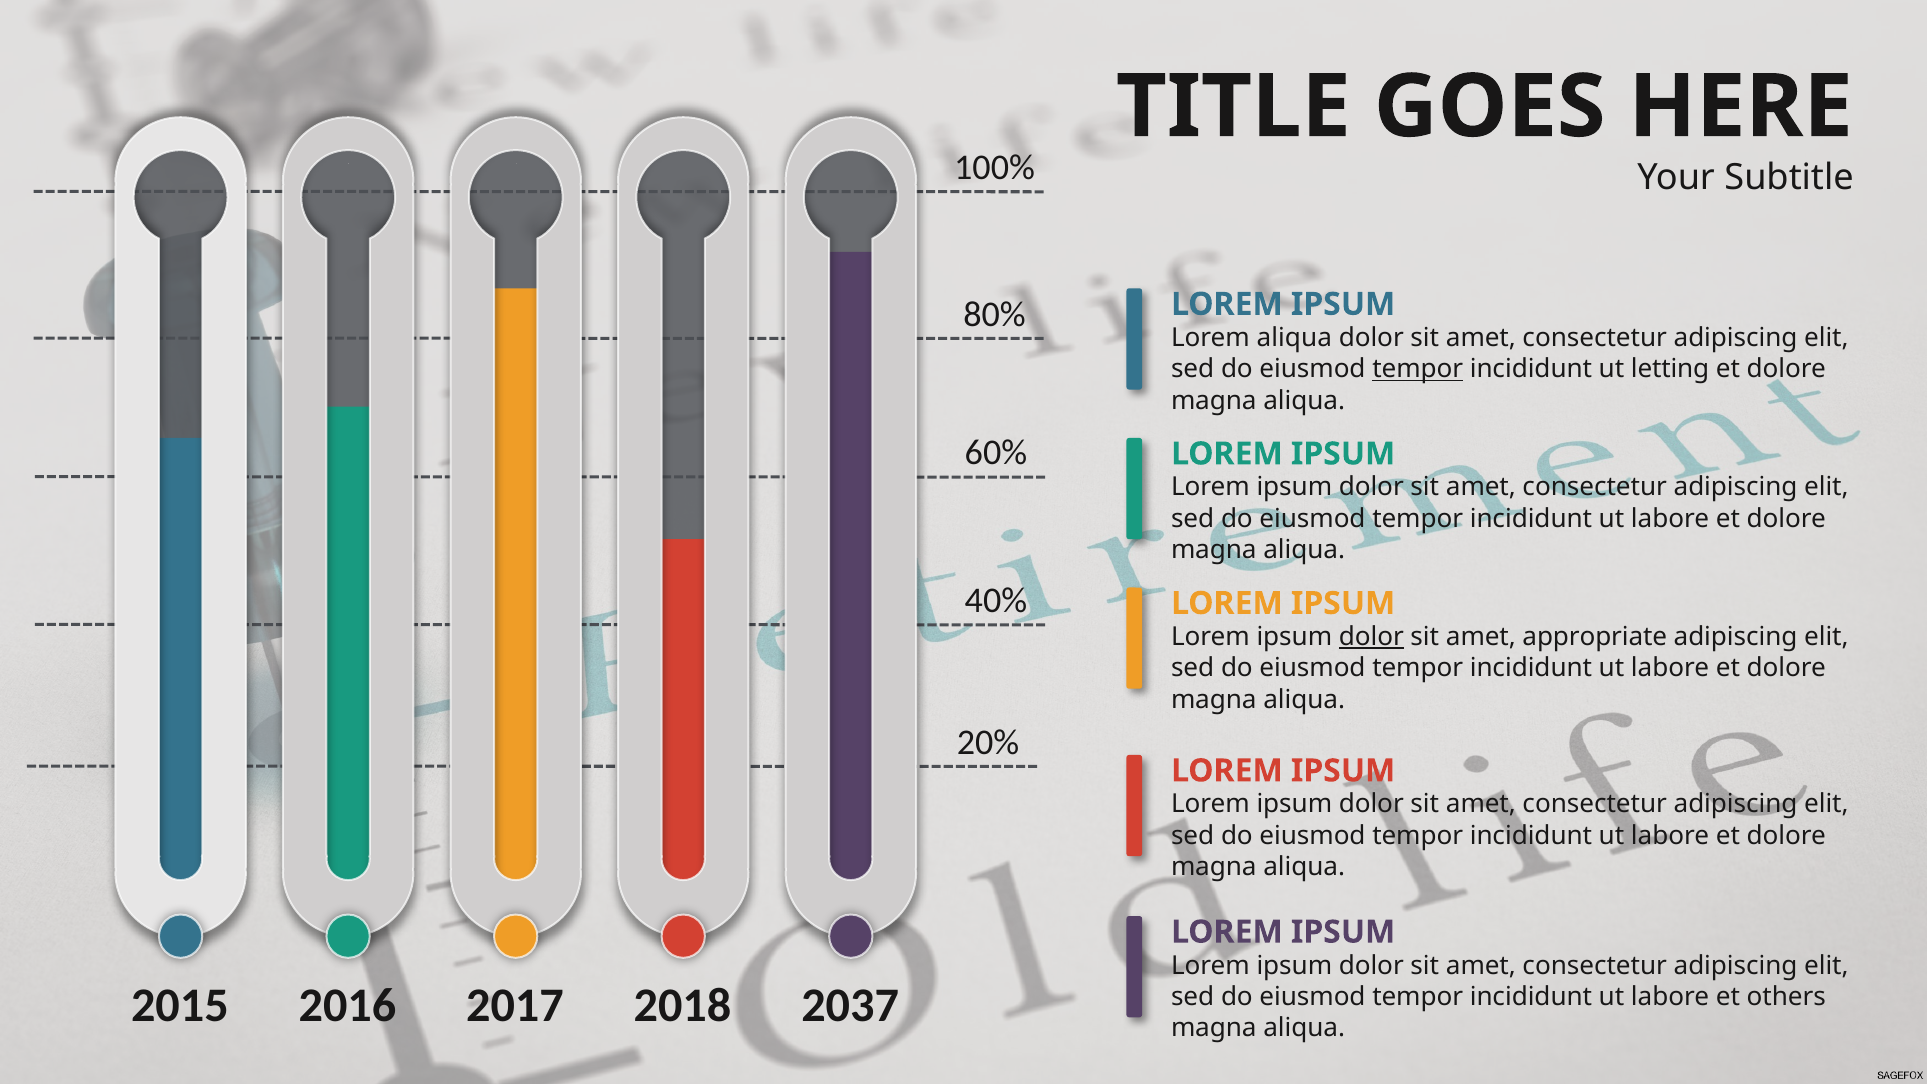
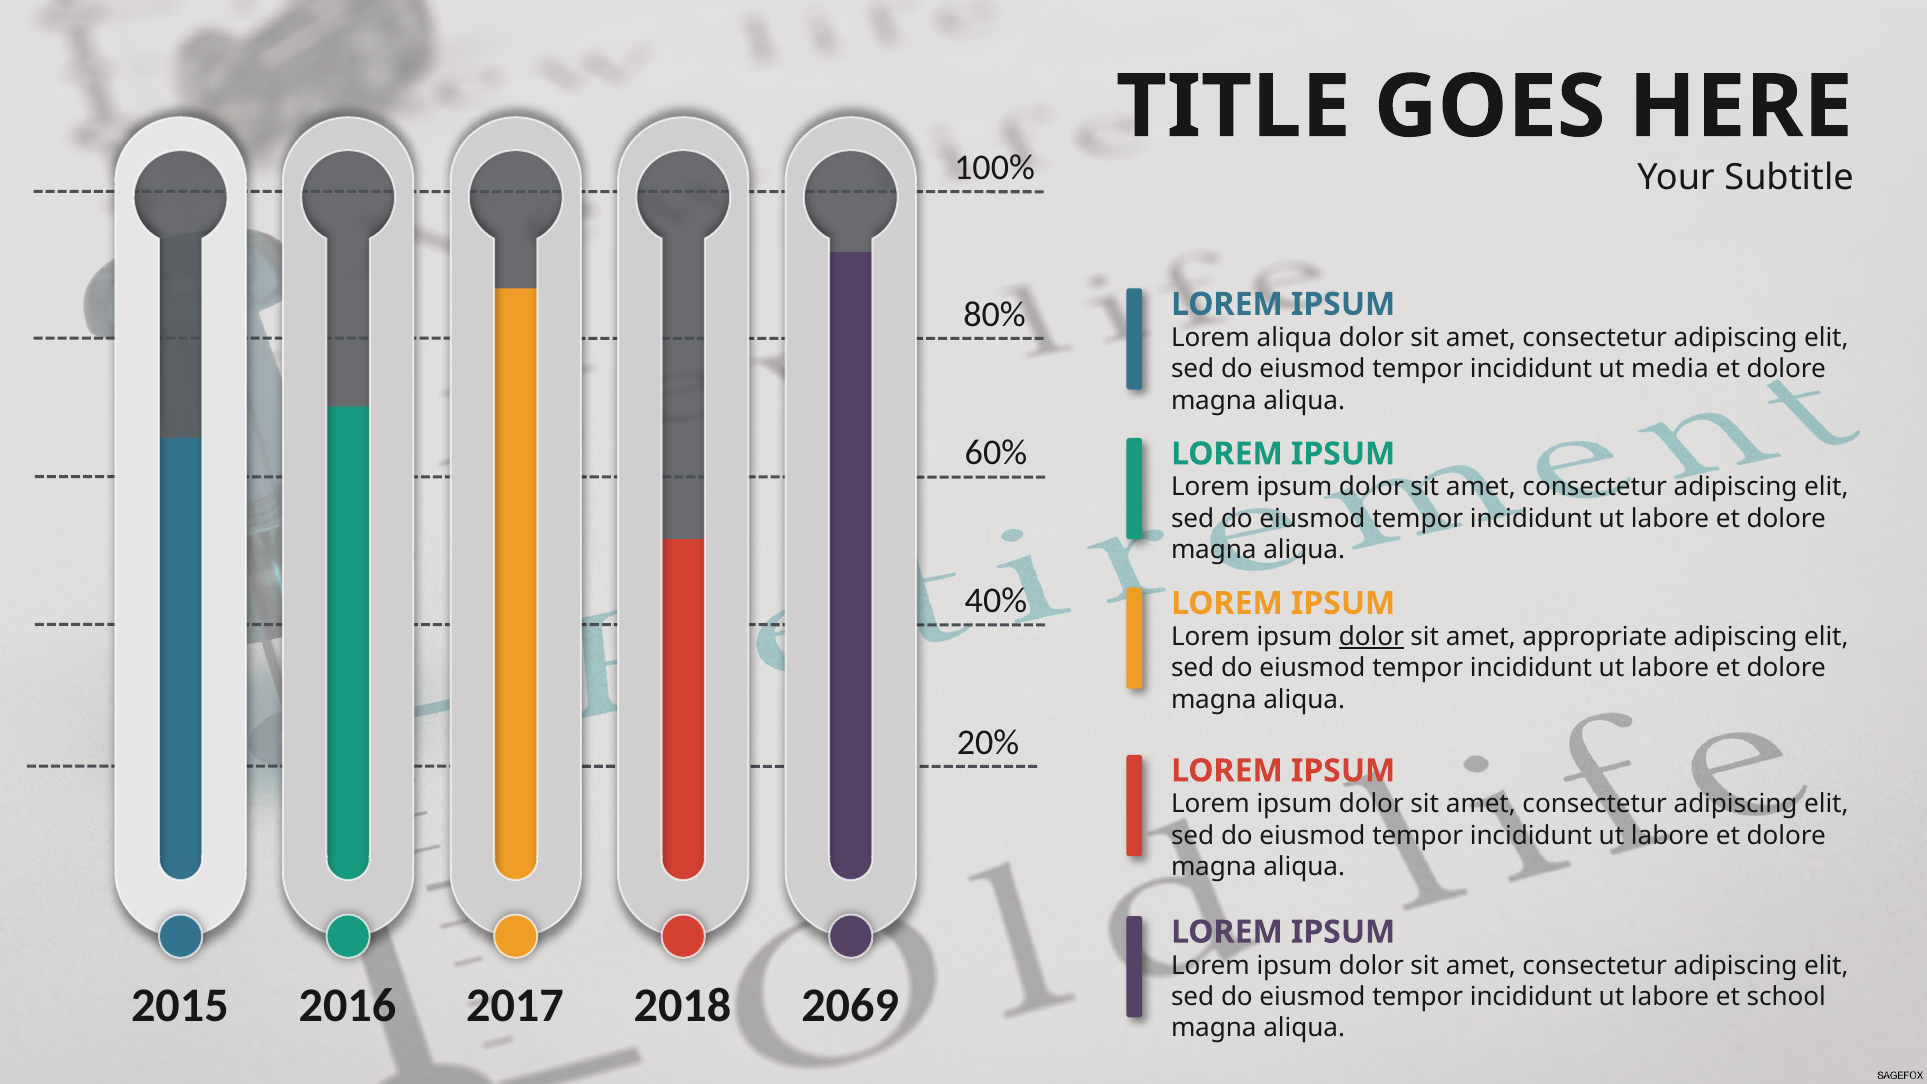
tempor at (1418, 369) underline: present -> none
letting: letting -> media
2037: 2037 -> 2069
others: others -> school
